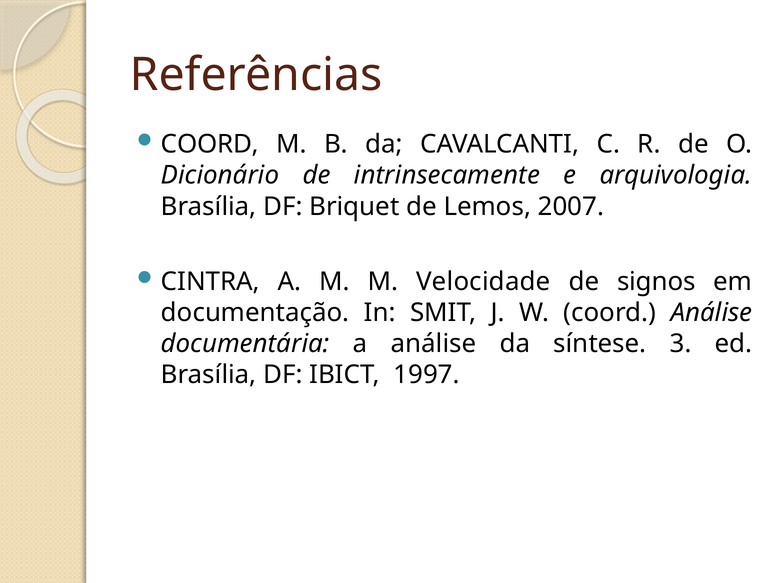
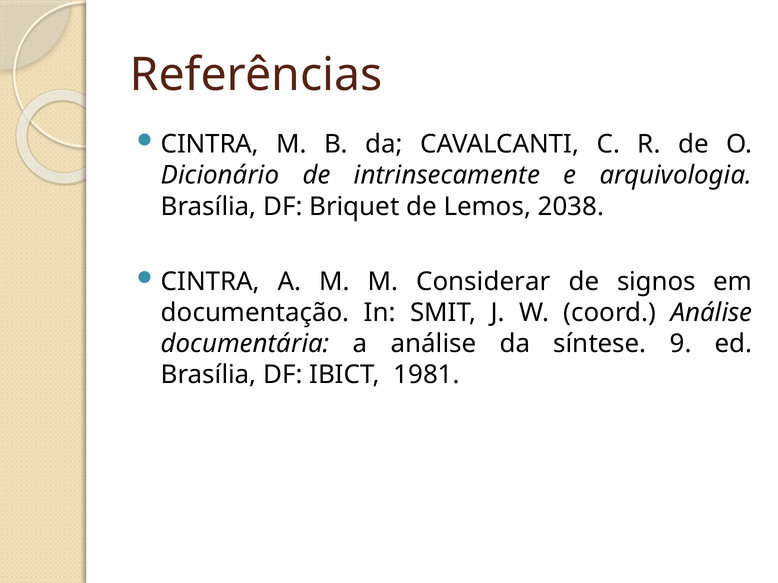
COORD at (210, 144): COORD -> CINTRA
2007: 2007 -> 2038
Velocidade: Velocidade -> Considerar
3: 3 -> 9
1997: 1997 -> 1981
